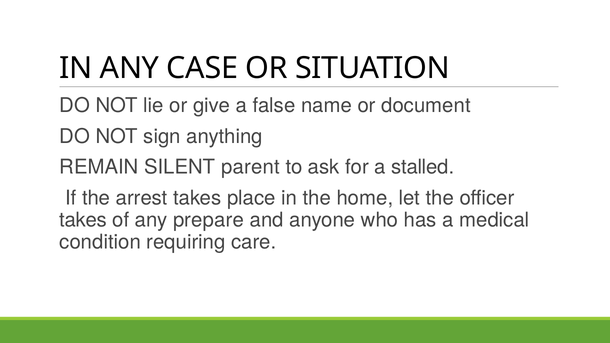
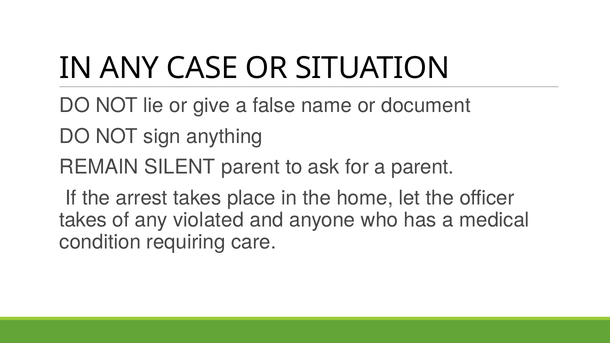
a stalled: stalled -> parent
prepare: prepare -> violated
